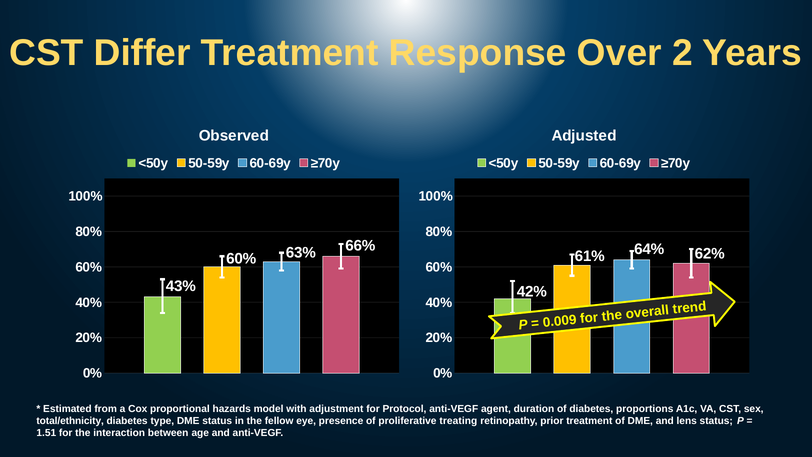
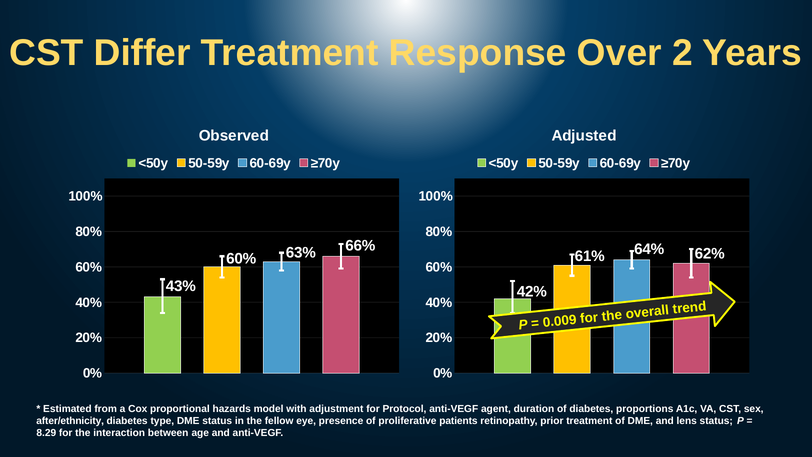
total/ethnicity: total/ethnicity -> after/ethnicity
treating: treating -> patients
1.51: 1.51 -> 8.29
